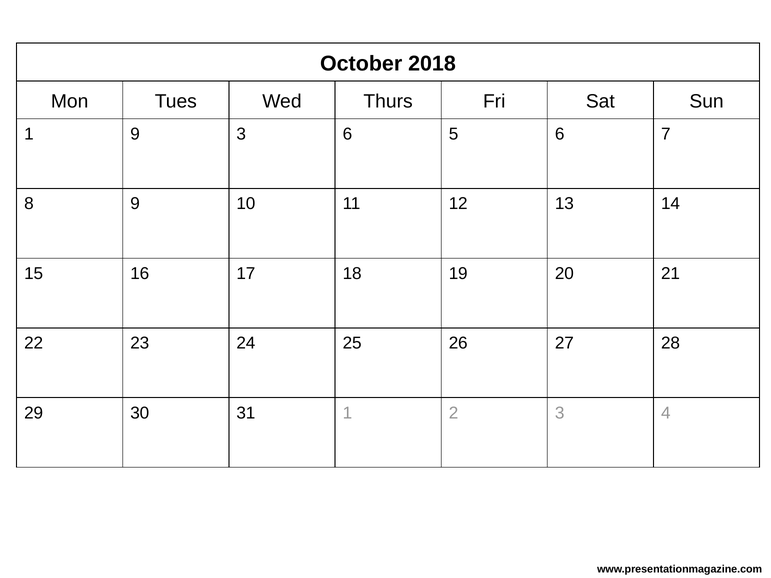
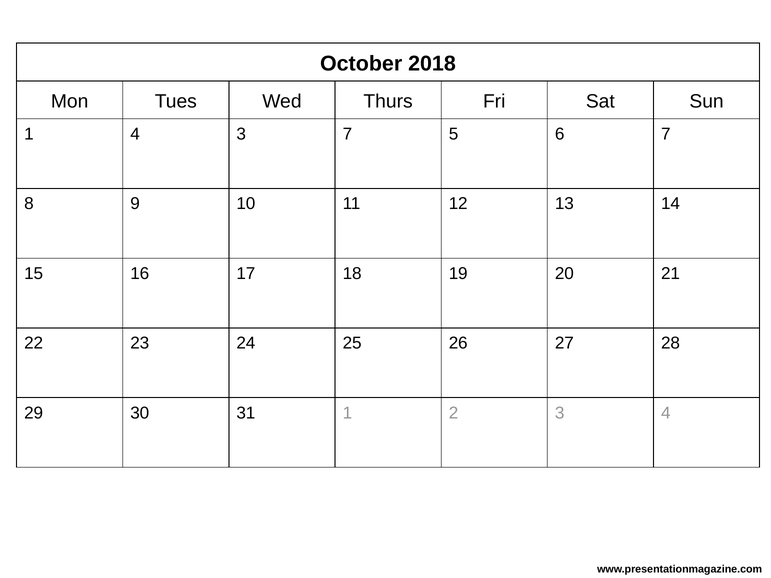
1 9: 9 -> 4
3 6: 6 -> 7
